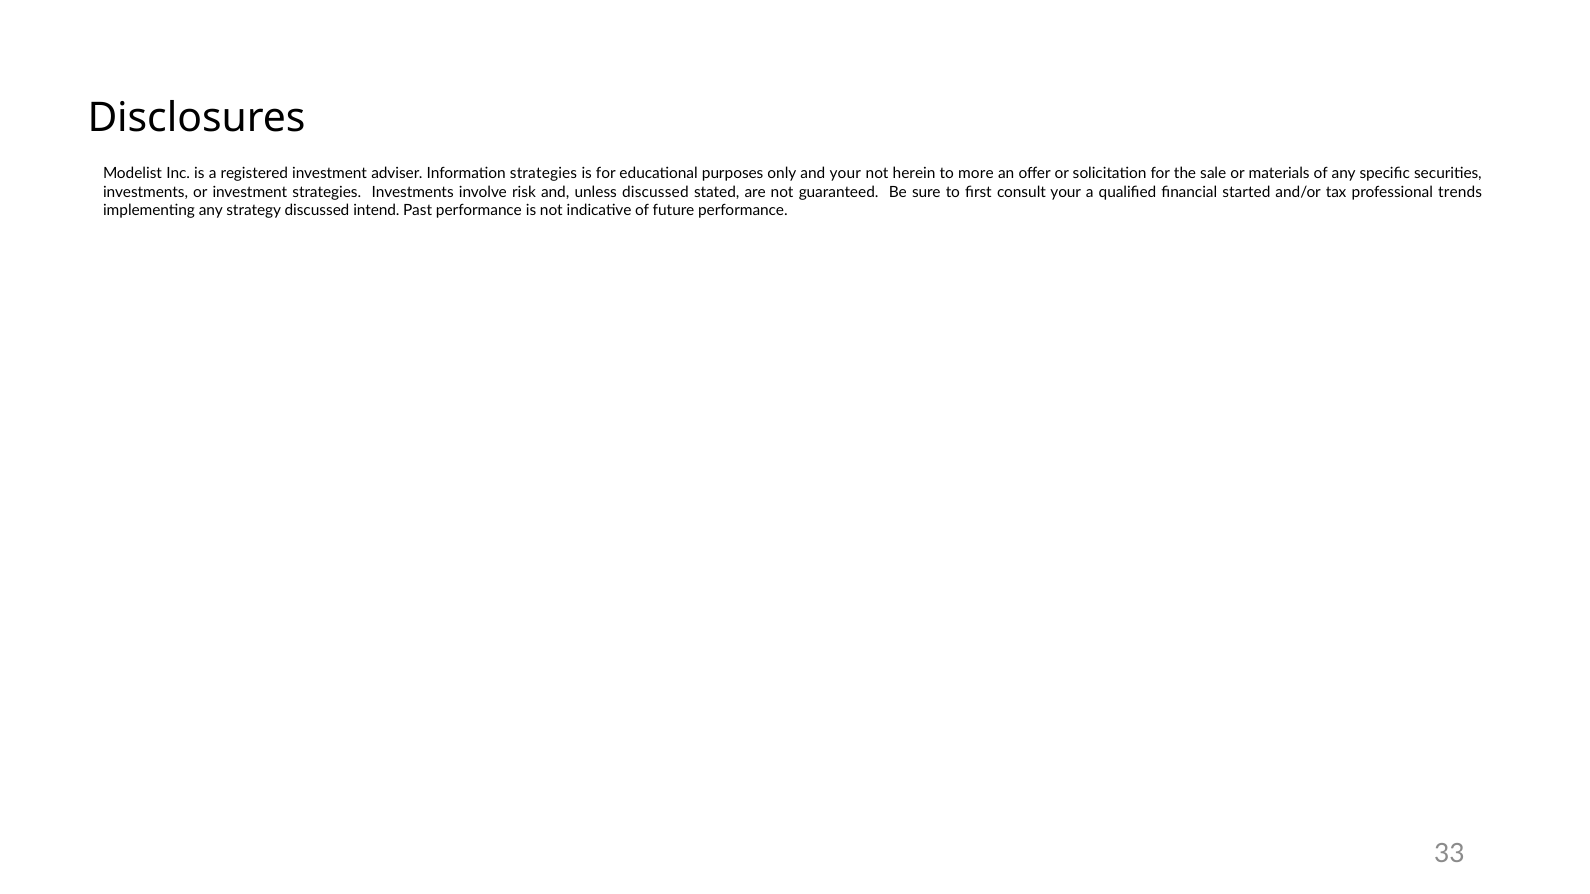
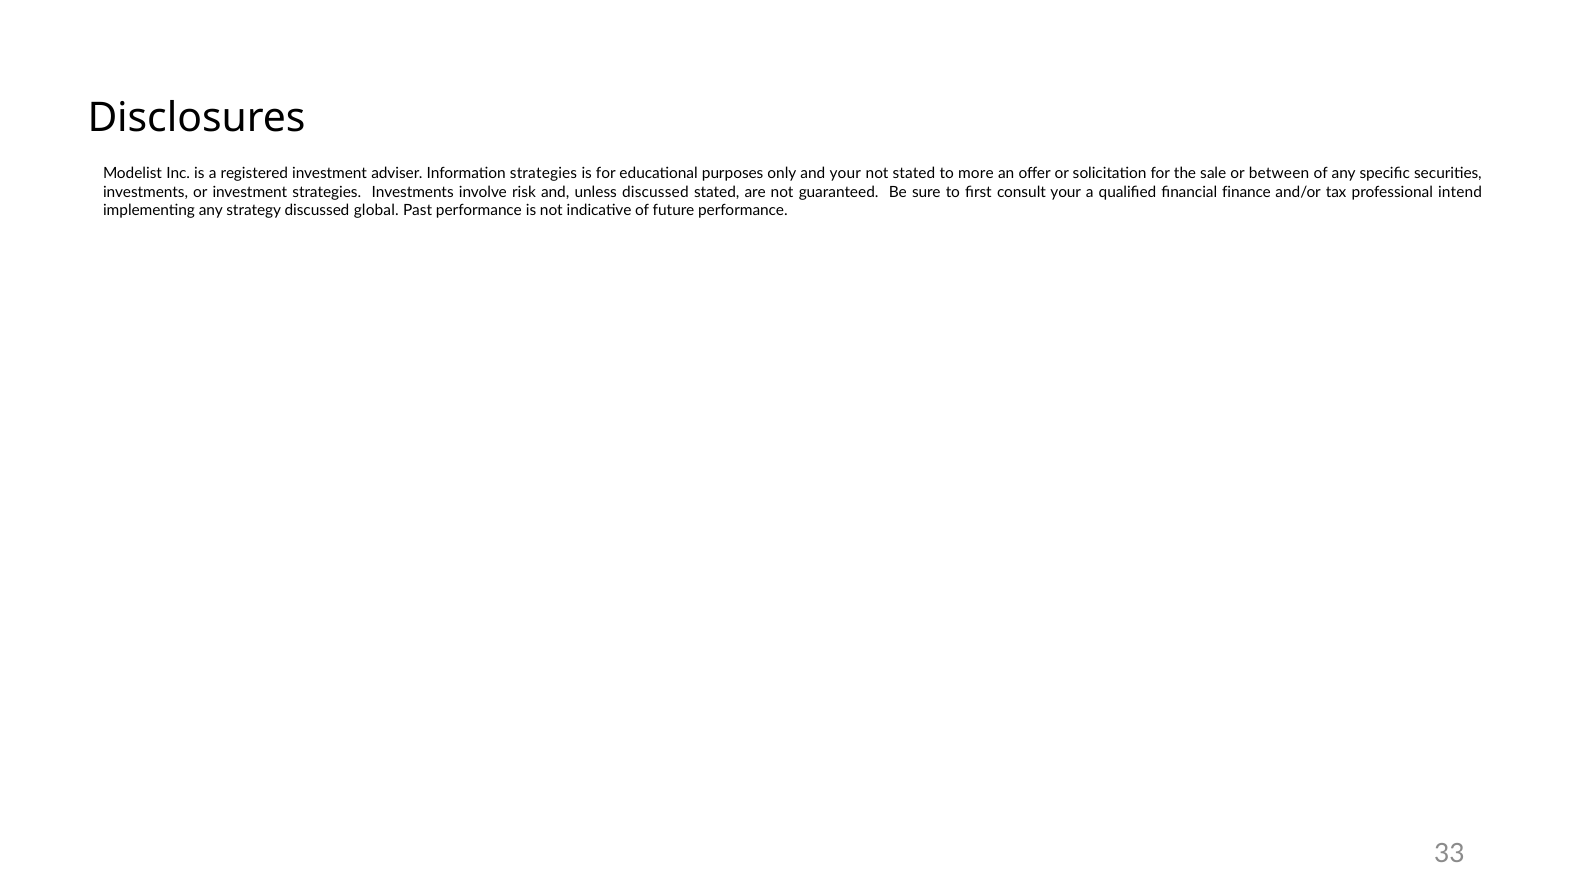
not herein: herein -> stated
materials: materials -> between
started: started -> finance
trends: trends -> intend
intend: intend -> global
